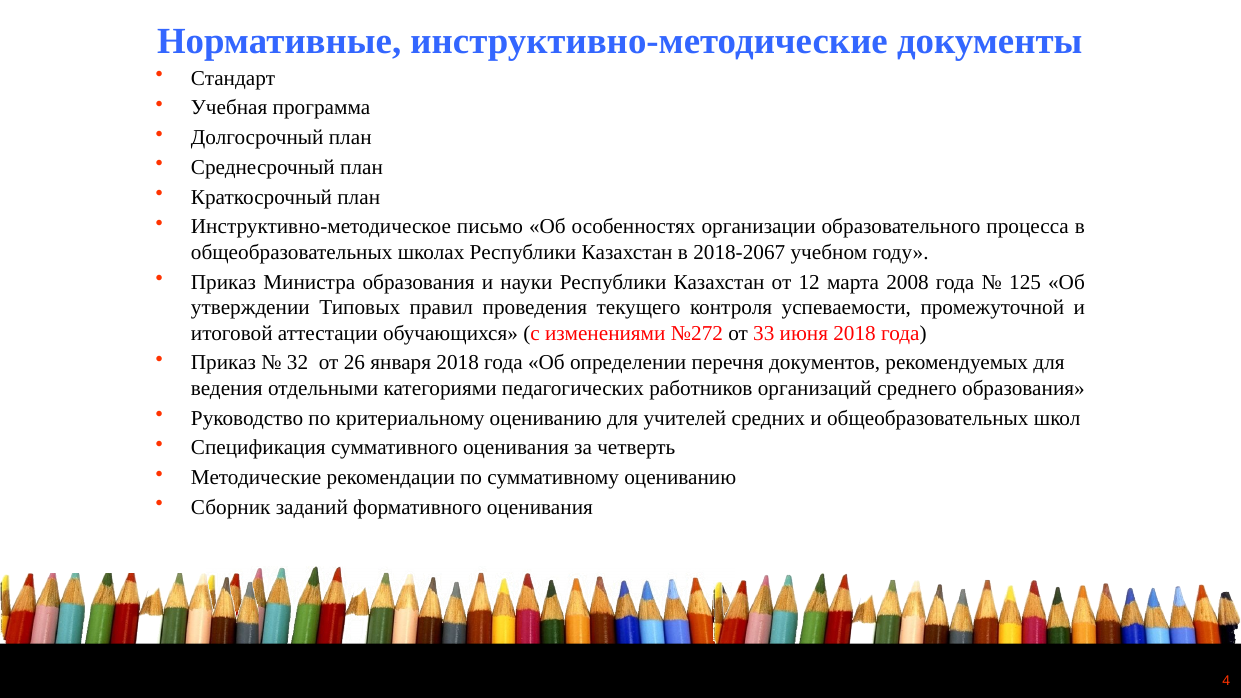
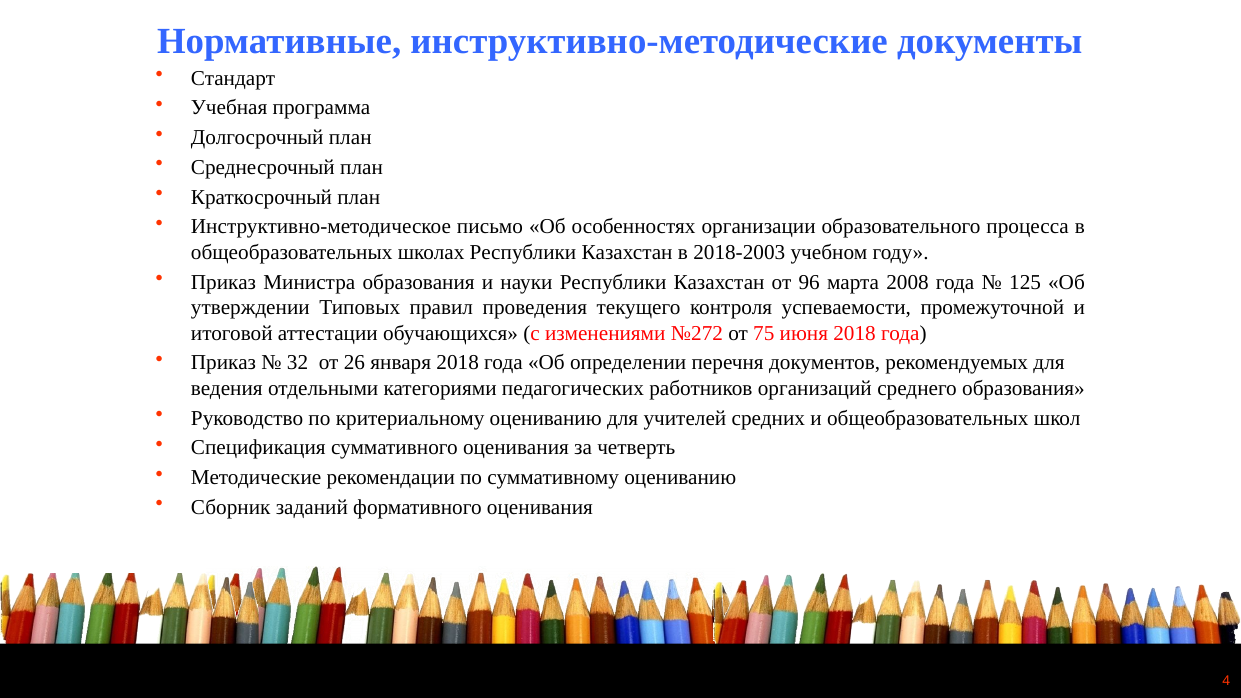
2018-2067: 2018-2067 -> 2018-2003
12: 12 -> 96
33: 33 -> 75
